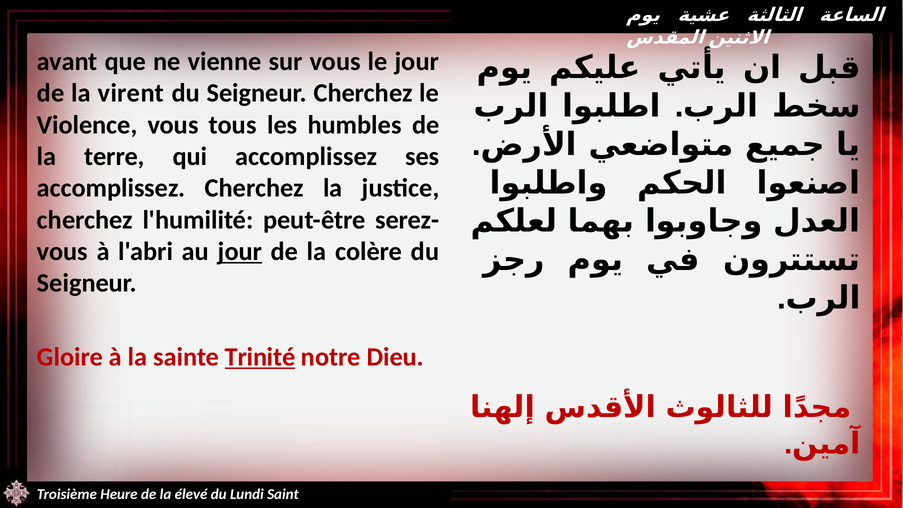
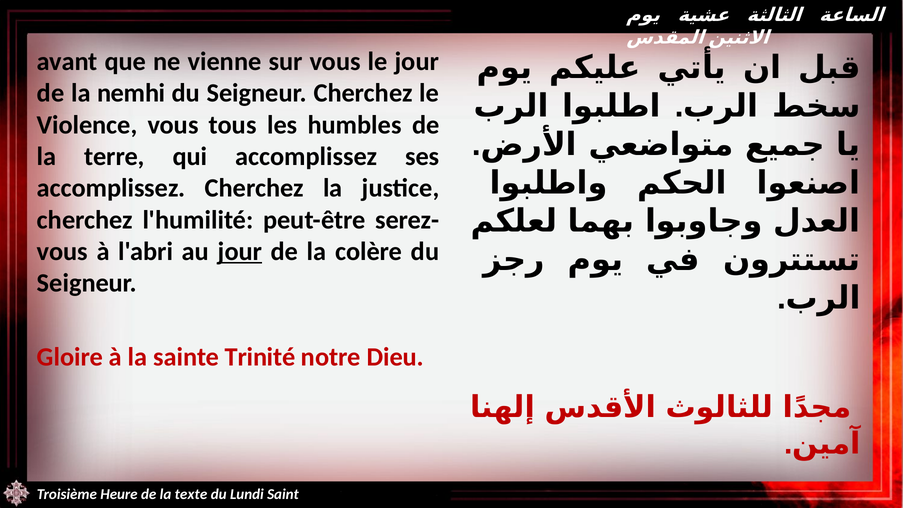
virent: virent -> nemhi
Trinité underline: present -> none
élevé: élevé -> texte
